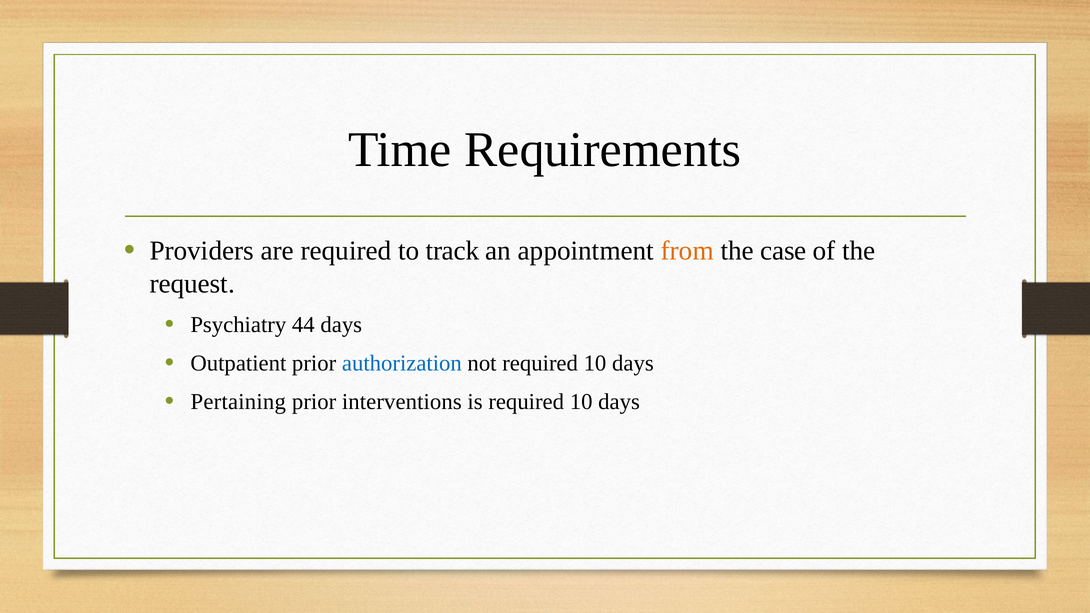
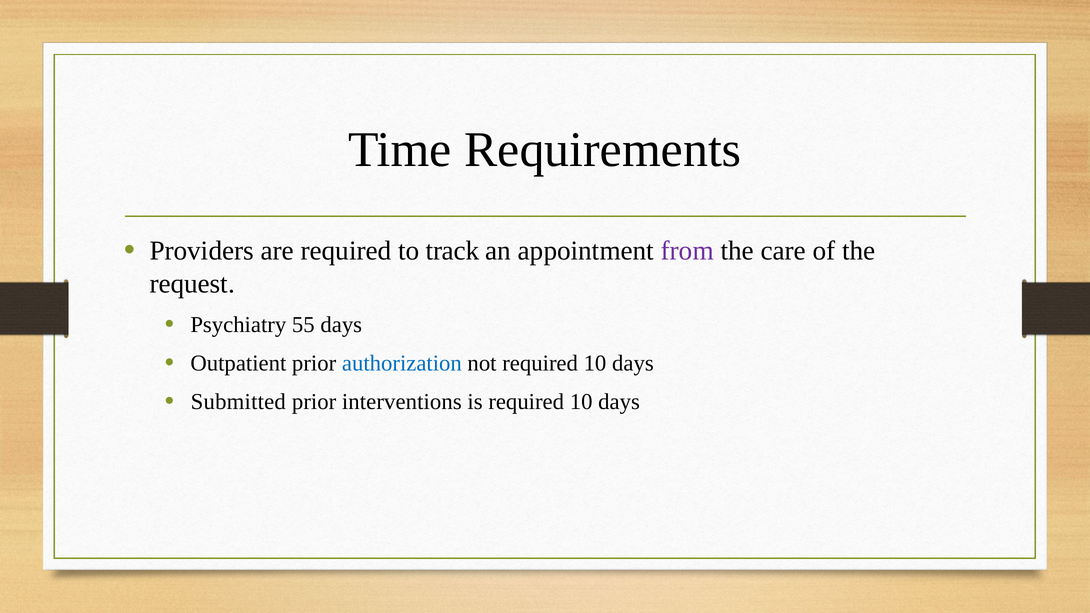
from colour: orange -> purple
case: case -> care
44: 44 -> 55
Pertaining: Pertaining -> Submitted
